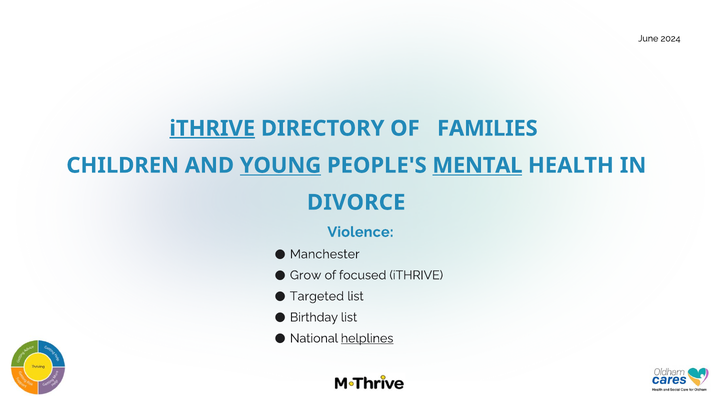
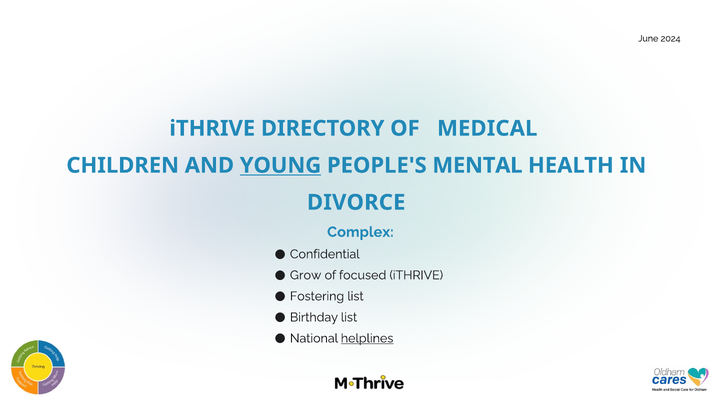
iTHRIVE at (212, 128) underline: present -> none
FAMILIES: FAMILIES -> MEDICAL
MENTAL underline: present -> none
Violence: Violence -> Complex
Manchester: Manchester -> Confidential
Targeted: Targeted -> Fostering
